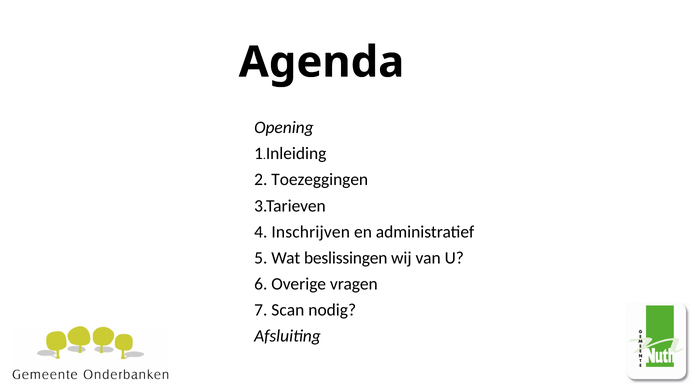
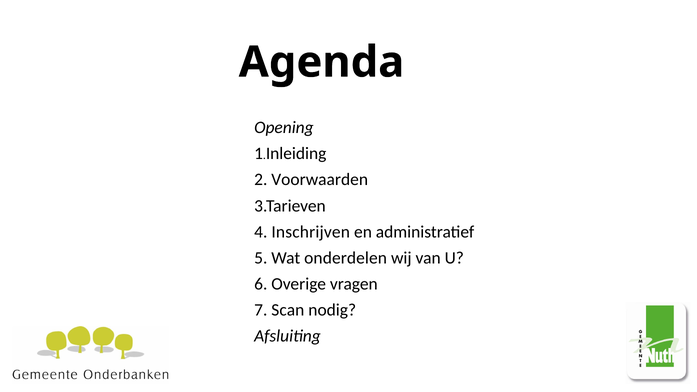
Toezeggingen: Toezeggingen -> Voorwaarden
beslissingen: beslissingen -> onderdelen
